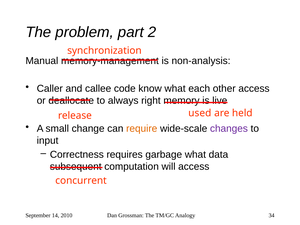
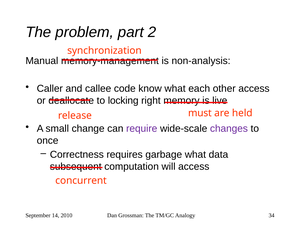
always: always -> locking
used: used -> must
require colour: orange -> purple
input: input -> once
